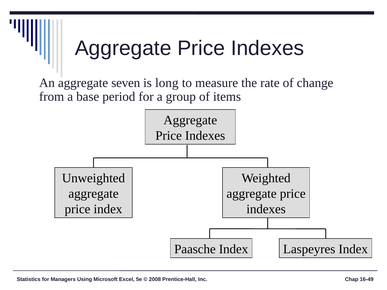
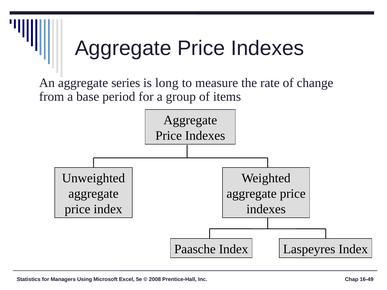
seven: seven -> series
